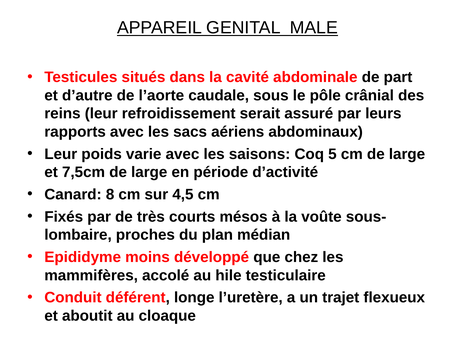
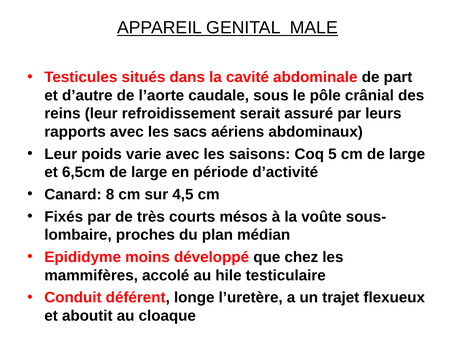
7,5cm: 7,5cm -> 6,5cm
